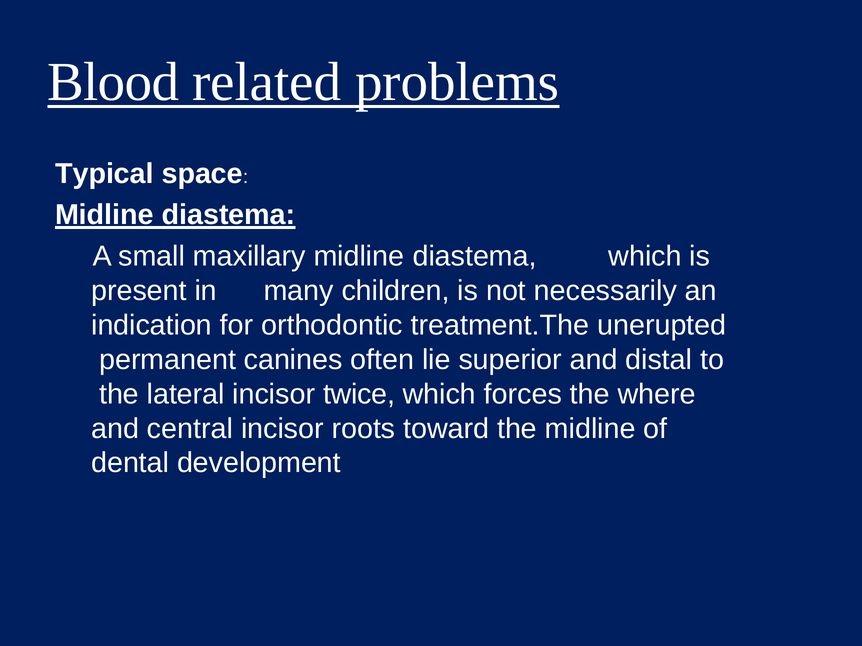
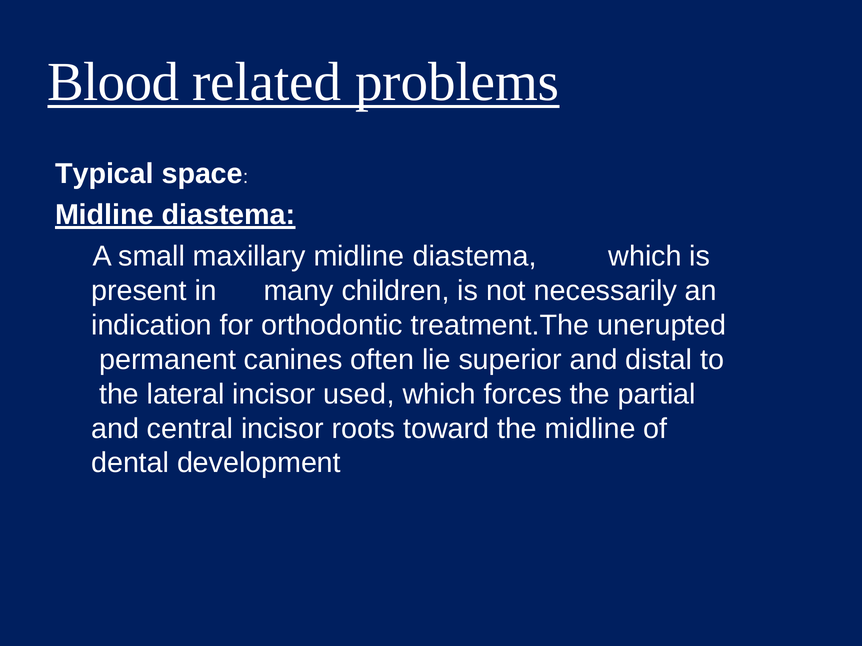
twice: twice -> used
where: where -> partial
